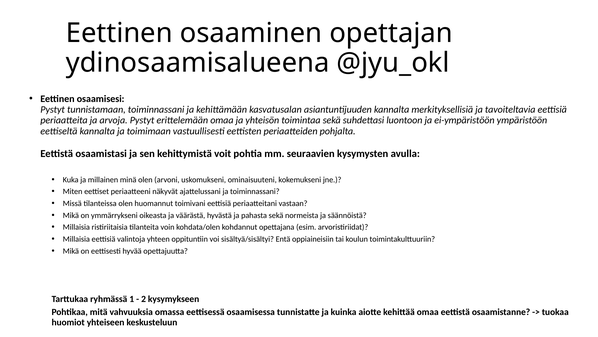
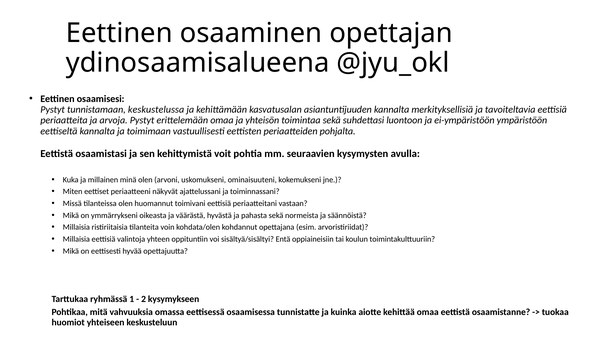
tunnistamaan toiminnassani: toiminnassani -> keskustelussa
